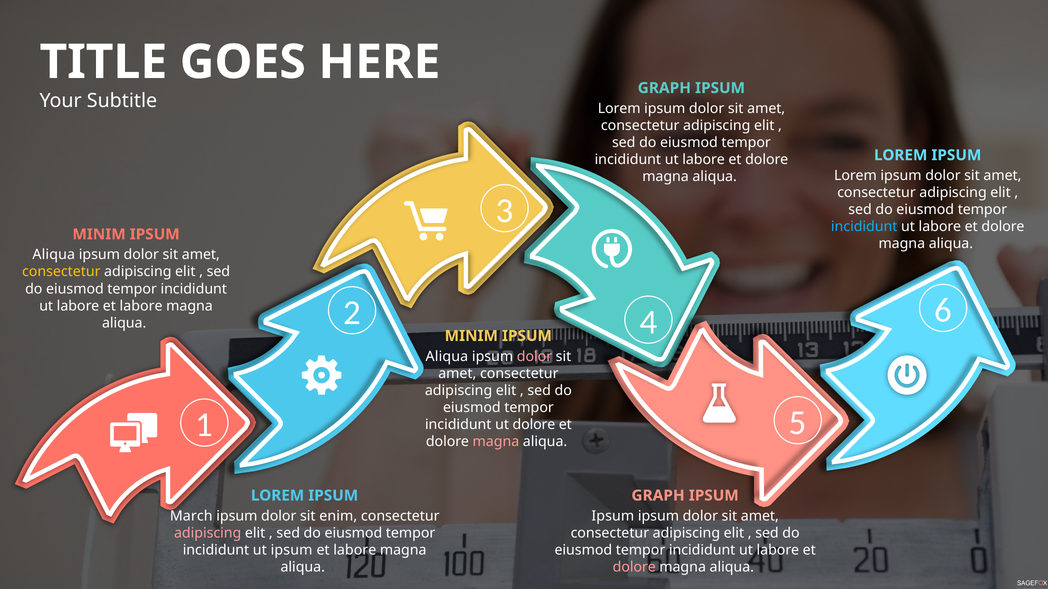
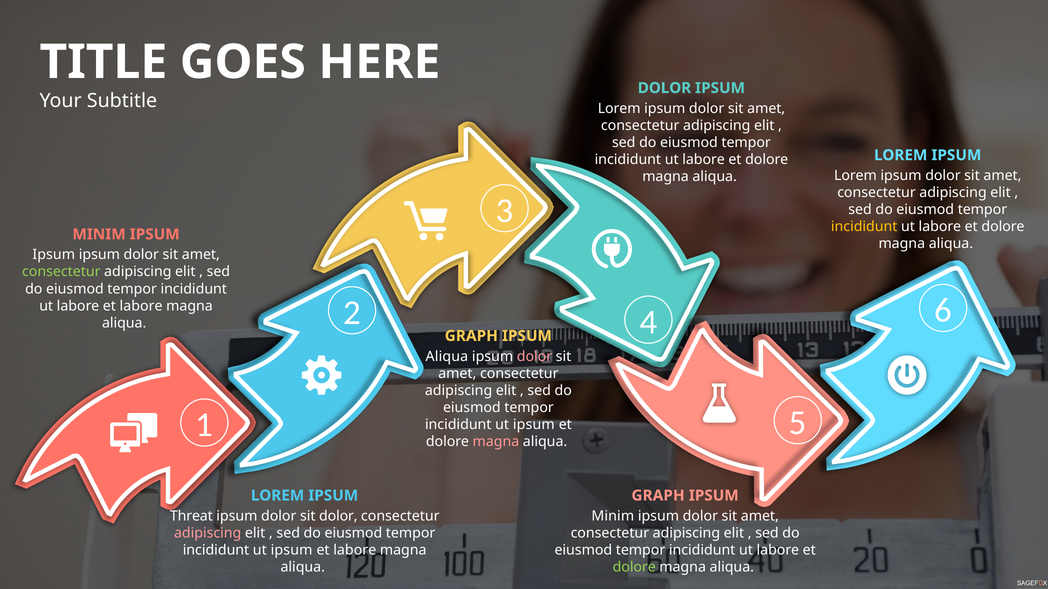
GRAPH at (664, 88): GRAPH -> DOLOR
incididunt at (864, 227) colour: light blue -> yellow
Aliqua at (54, 255): Aliqua -> Ipsum
consectetur at (61, 272) colour: yellow -> light green
MINIM at (471, 336): MINIM -> GRAPH
dolore at (534, 425): dolore -> ipsum
March: March -> Threat
sit enim: enim -> dolor
Ipsum at (613, 516): Ipsum -> Minim
dolore at (634, 568) colour: pink -> light green
